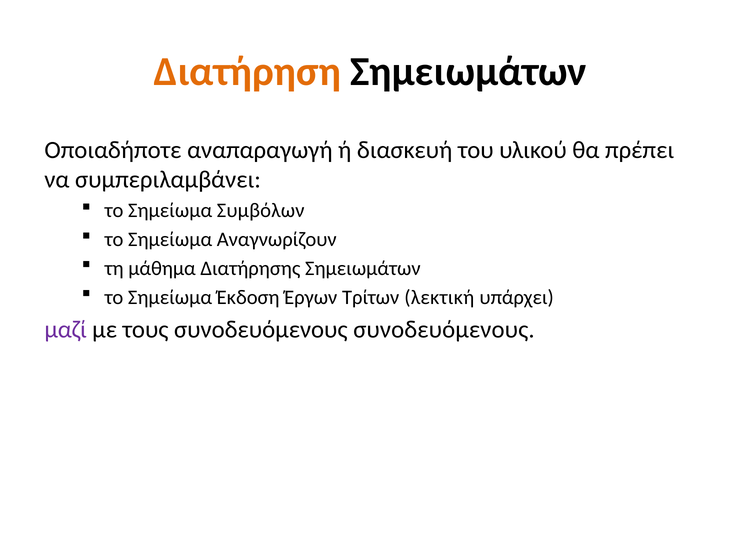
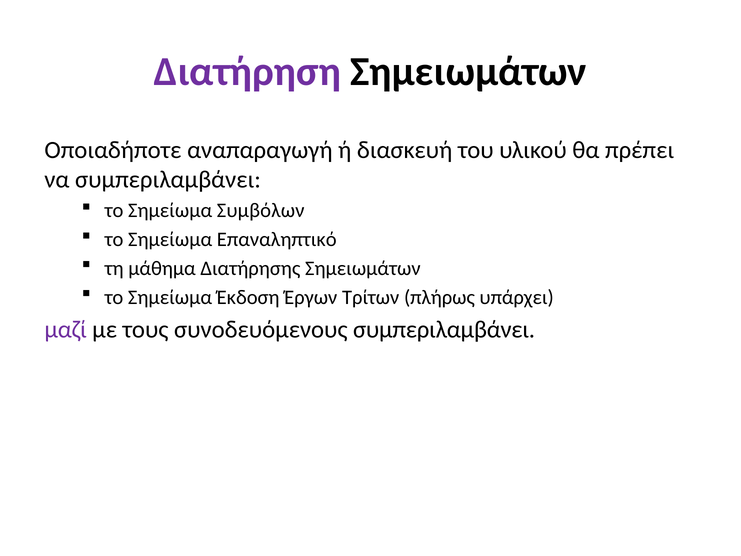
Διατήρηση colour: orange -> purple
Αναγνωρίζουν: Αναγνωρίζουν -> Επαναληπτικό
λεκτική: λεκτική -> πλήρως
συνοδευόμενους συνοδευόμενους: συνοδευόμενους -> συμπεριλαμβάνει
